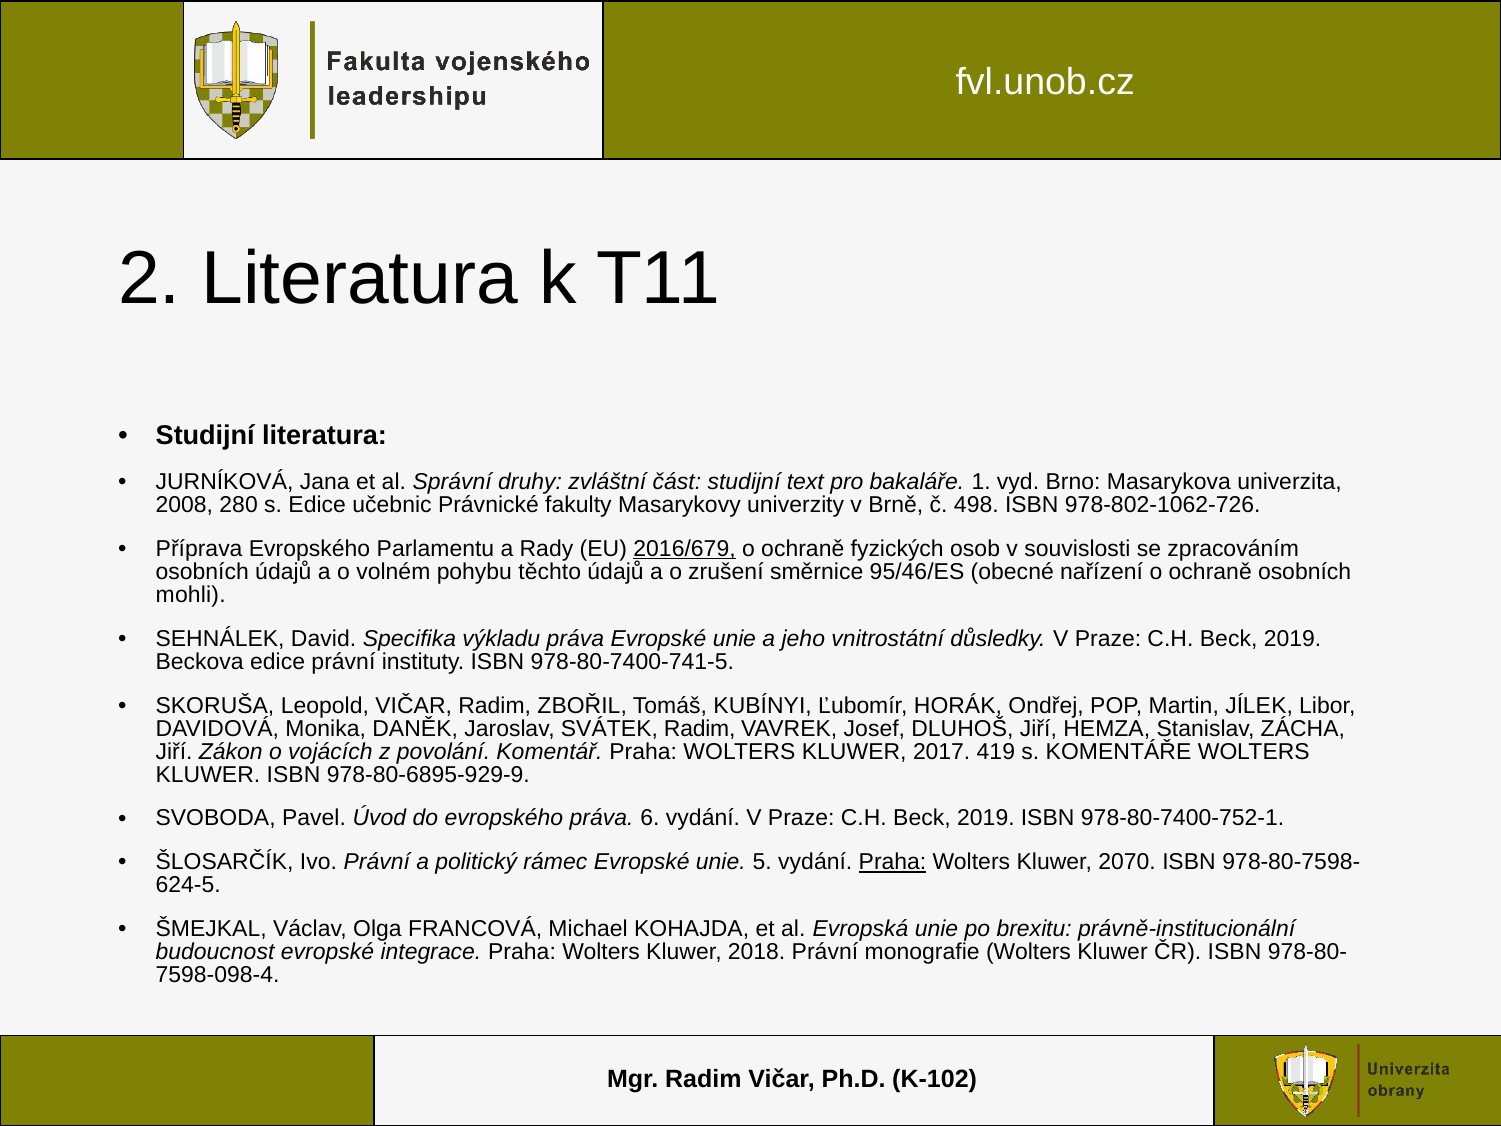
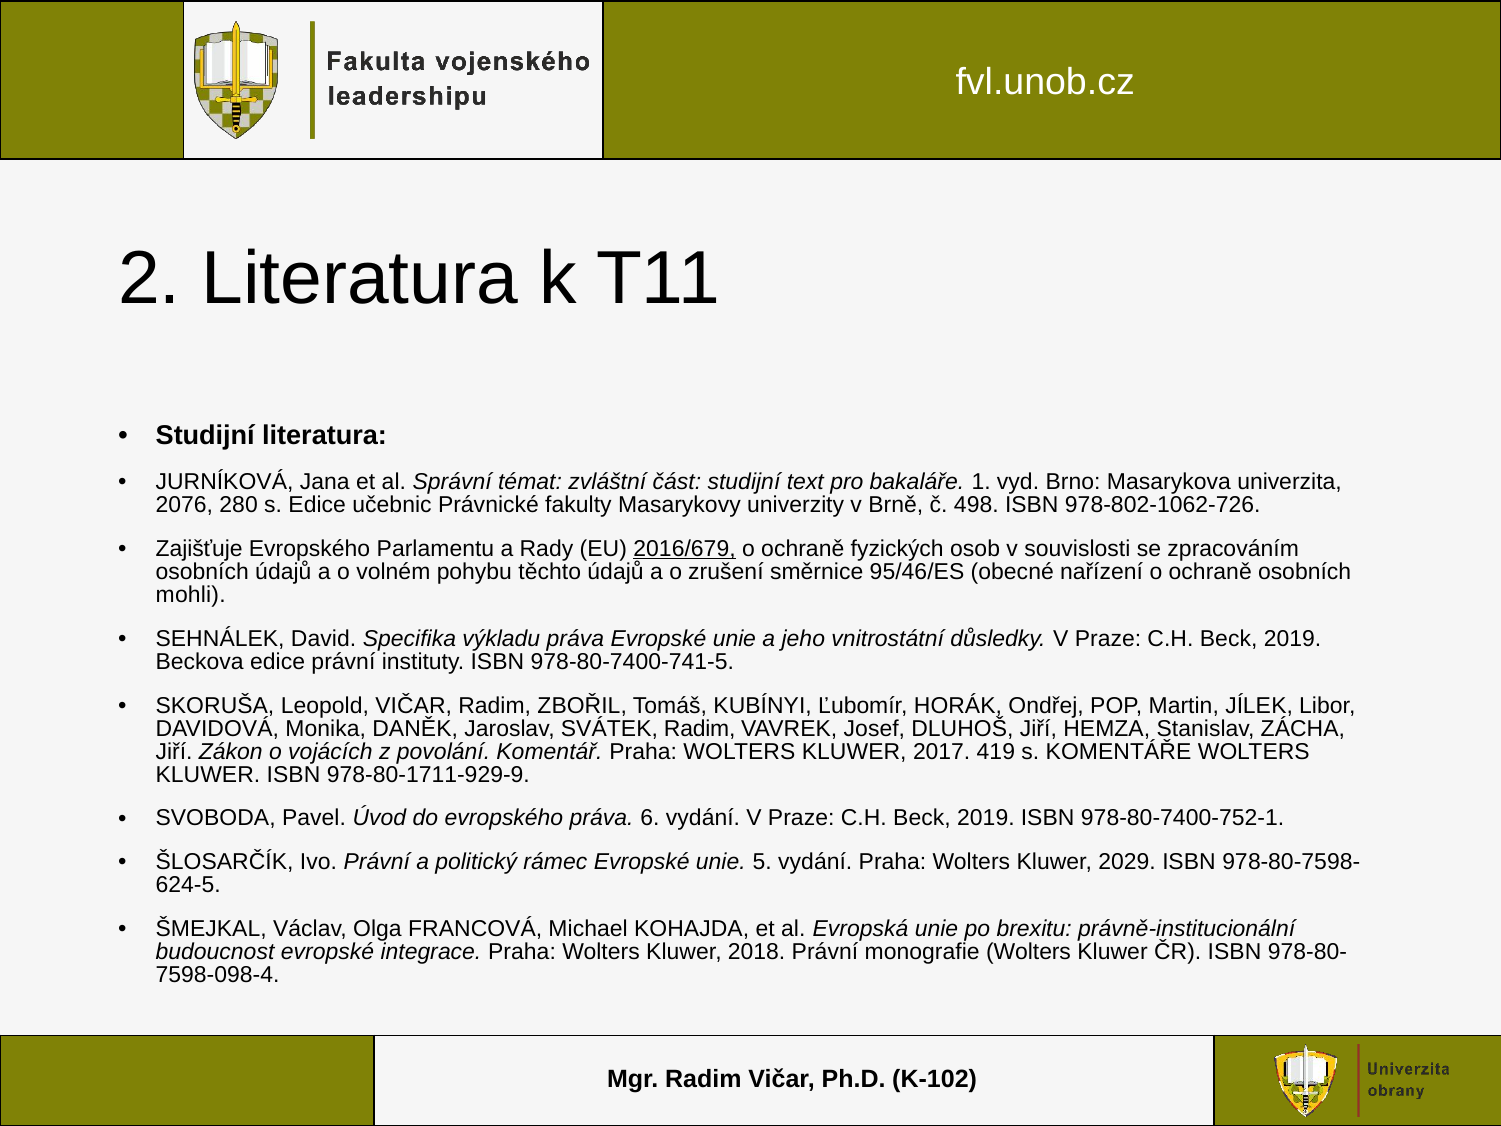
druhy: druhy -> témat
2008: 2008 -> 2076
Příprava: Příprava -> Zajišťuje
978-80-6895-929-9: 978-80-6895-929-9 -> 978-80-1711-929-9
Praha at (893, 862) underline: present -> none
2070: 2070 -> 2029
